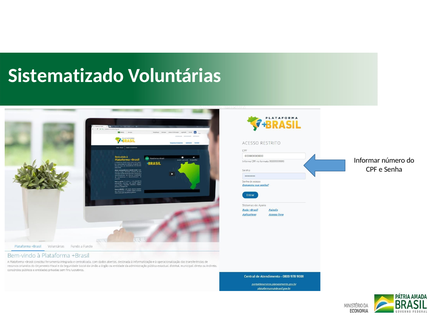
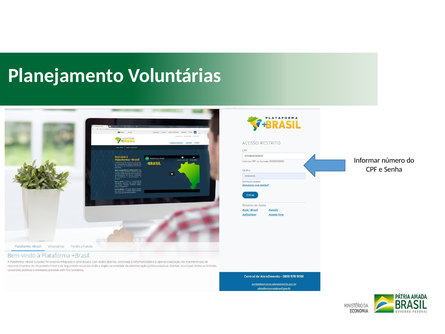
Sistematizado: Sistematizado -> Planejamento
